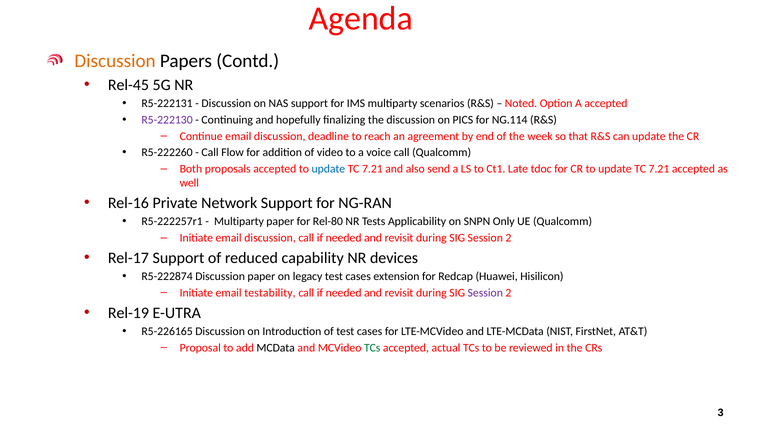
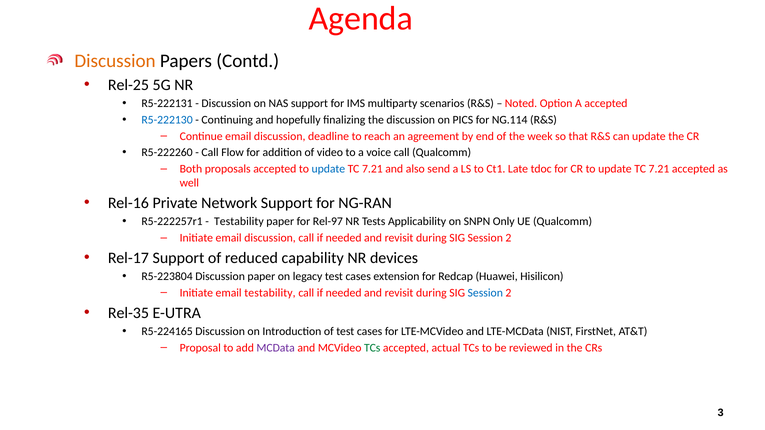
Rel-45: Rel-45 -> Rel-25
R5-222130 colour: purple -> blue
Multiparty at (239, 222): Multiparty -> Testability
Rel-80: Rel-80 -> Rel-97
R5-222874: R5-222874 -> R5-223804
Session at (485, 293) colour: purple -> blue
Rel-19: Rel-19 -> Rel-35
R5-226165: R5-226165 -> R5-224165
MCData colour: black -> purple
